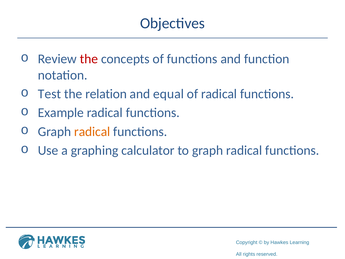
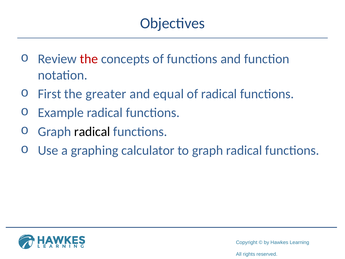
Test: Test -> First
relation: relation -> greater
radical at (92, 131) colour: orange -> black
